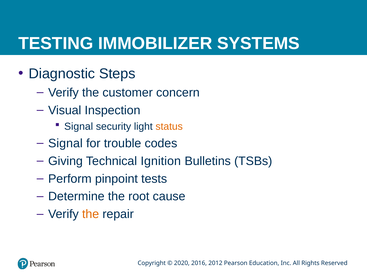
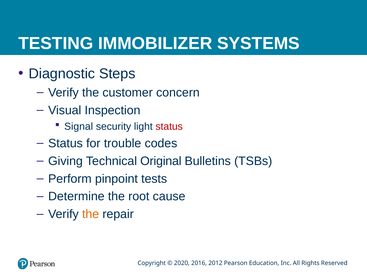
status at (169, 127) colour: orange -> red
Signal at (65, 143): Signal -> Status
Ignition: Ignition -> Original
